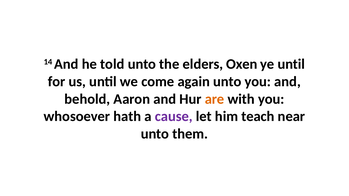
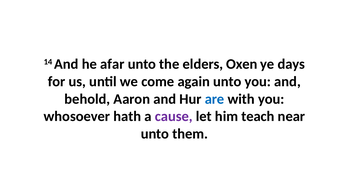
told: told -> afar
ye until: until -> days
are colour: orange -> blue
